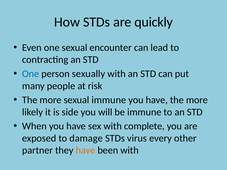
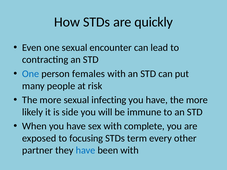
sexually: sexually -> females
sexual immune: immune -> infecting
damage: damage -> focusing
virus: virus -> term
have at (86, 151) colour: orange -> blue
